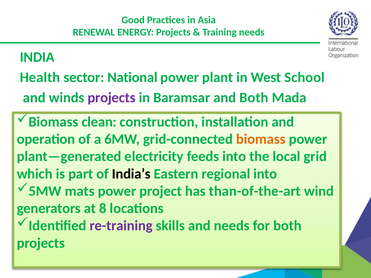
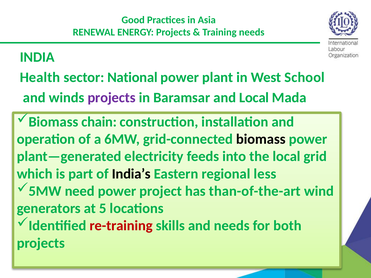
and Both: Both -> Local
clean: clean -> chain
biomass at (261, 139) colour: orange -> black
regional into: into -> less
mats: mats -> need
8: 8 -> 5
re-training colour: purple -> red
